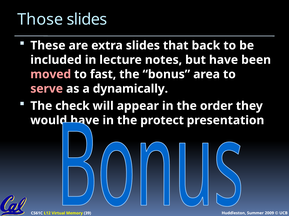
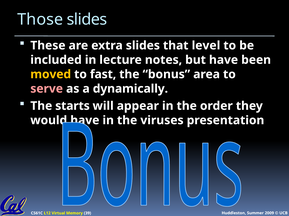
back: back -> level
moved colour: pink -> yellow
check: check -> starts
protect: protect -> viruses
